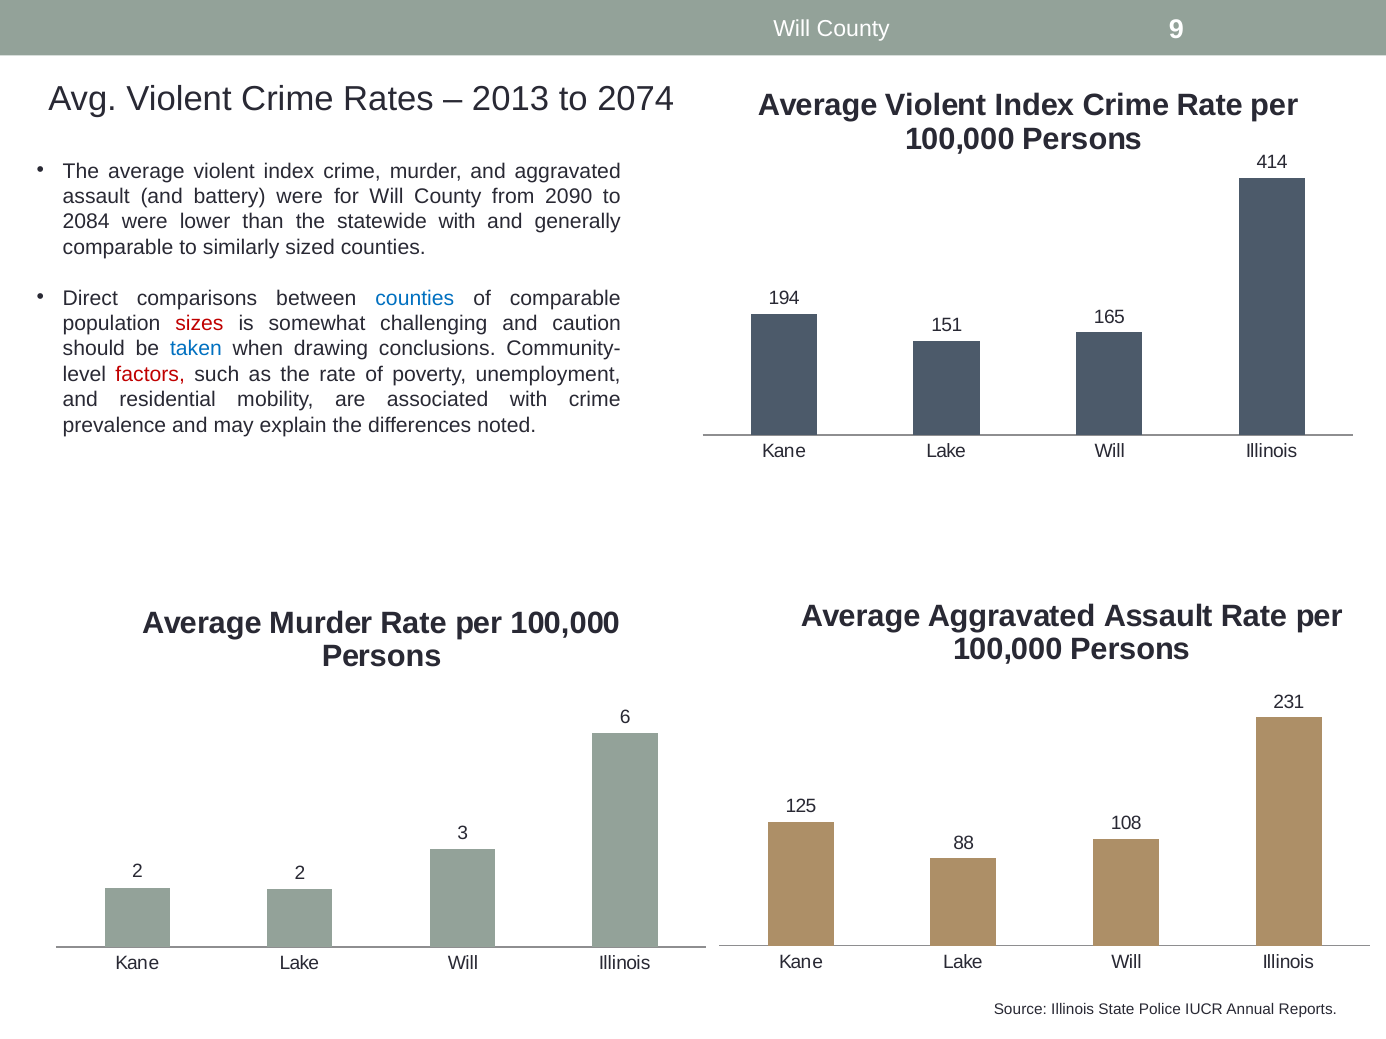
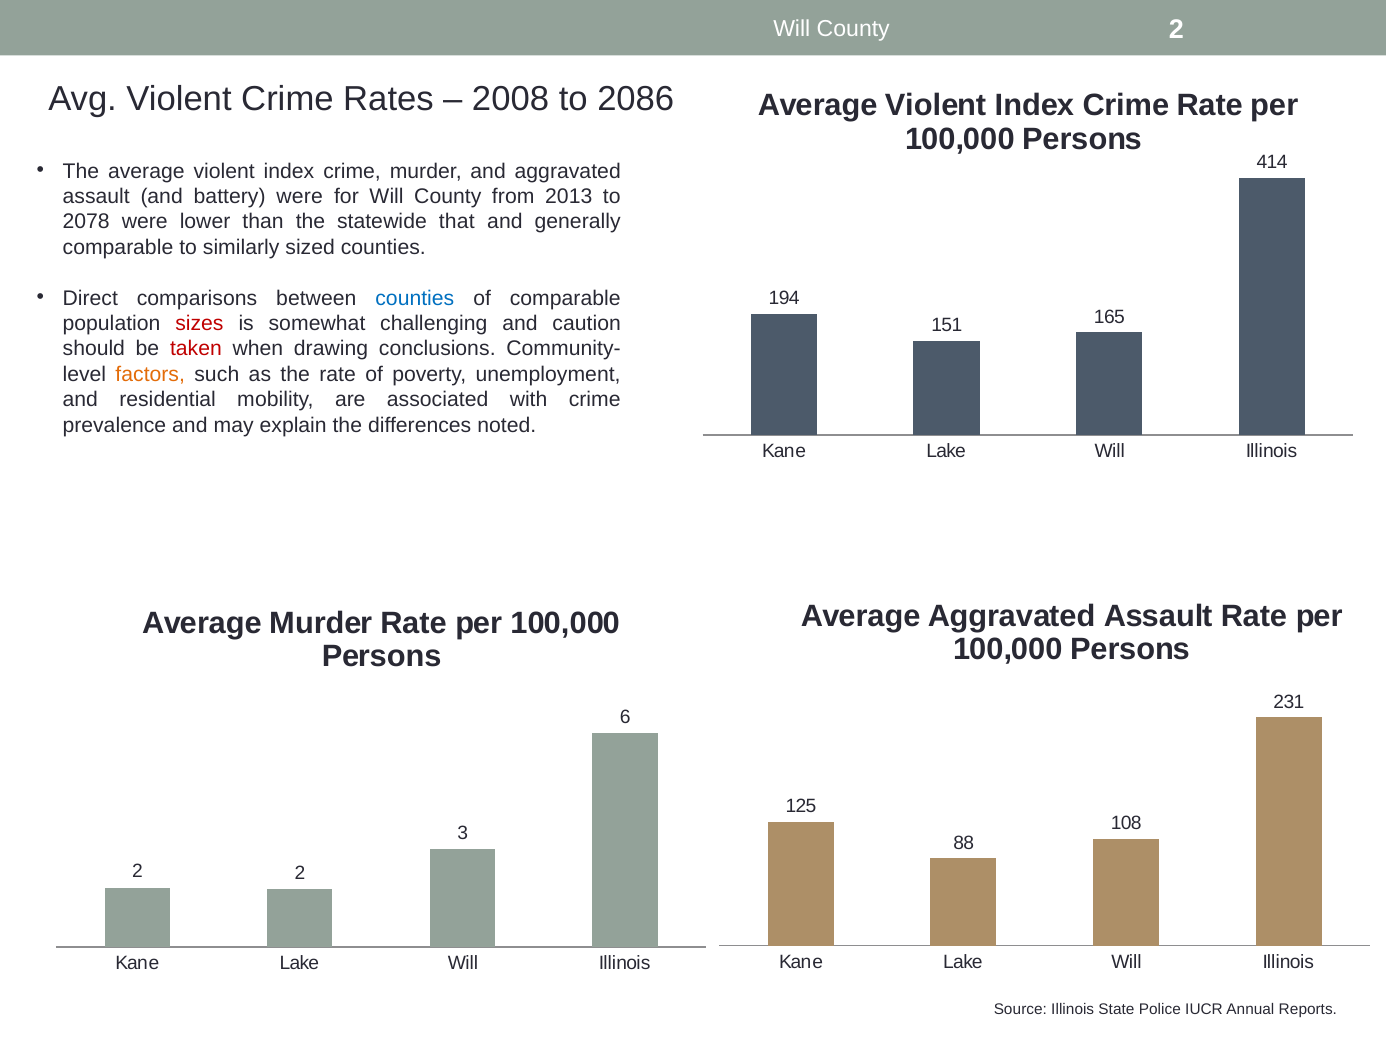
County 9: 9 -> 2
2013: 2013 -> 2008
2074: 2074 -> 2086
2090: 2090 -> 2013
2084: 2084 -> 2078
statewide with: with -> that
taken colour: blue -> red
factors colour: red -> orange
